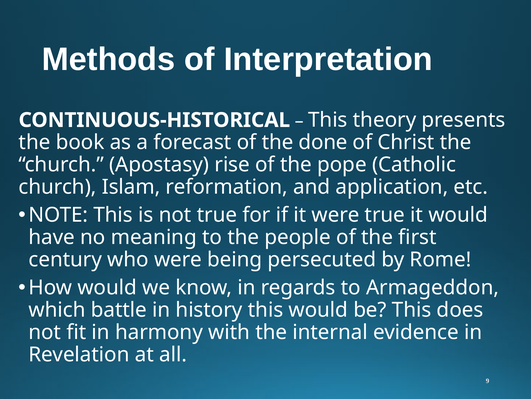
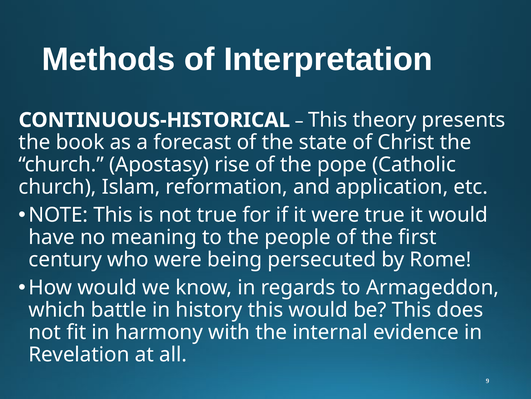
done: done -> state
